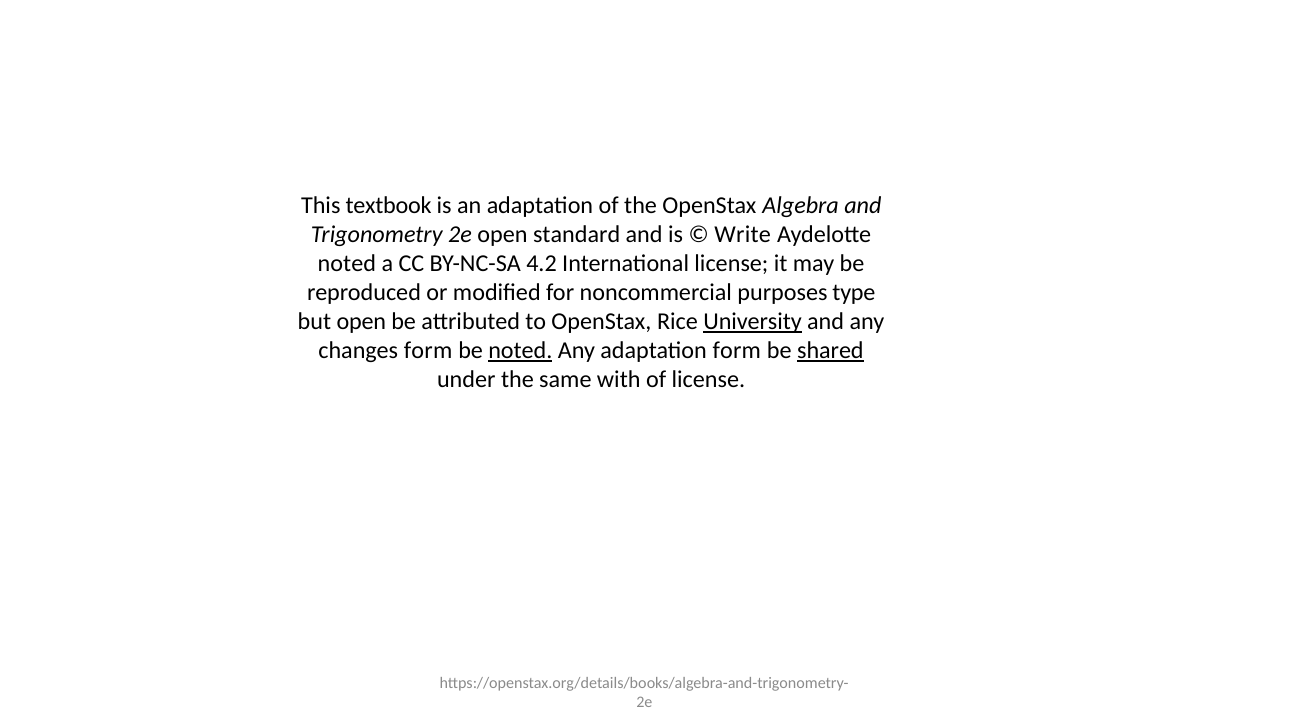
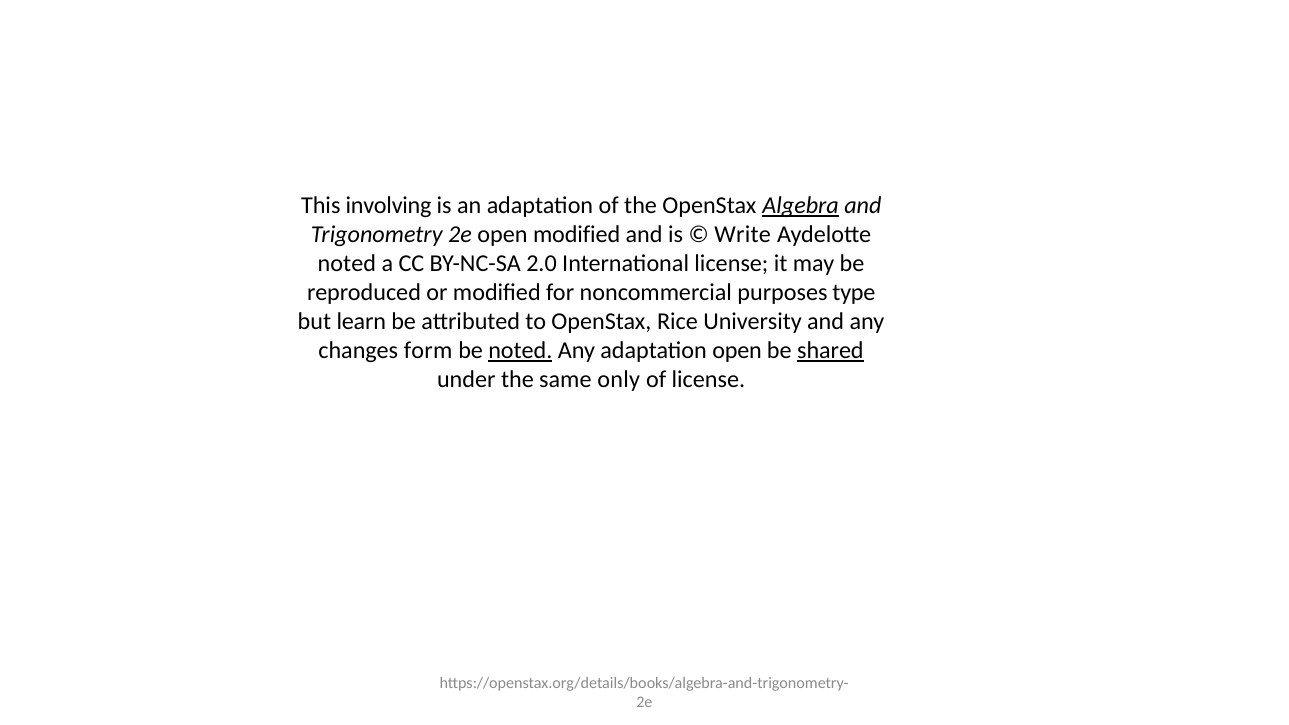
textbook: textbook -> involving
Algebra underline: none -> present
open standard: standard -> modified
4.2: 4.2 -> 2.0
but open: open -> learn
University underline: present -> none
adaptation form: form -> open
with: with -> only
